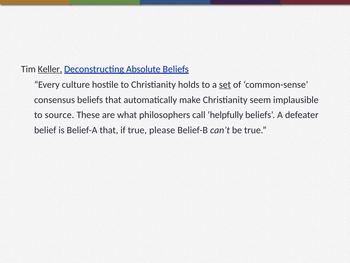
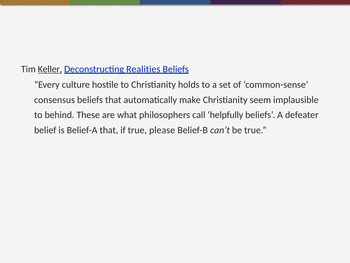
Absolute: Absolute -> Realities
set underline: present -> none
source: source -> behind
